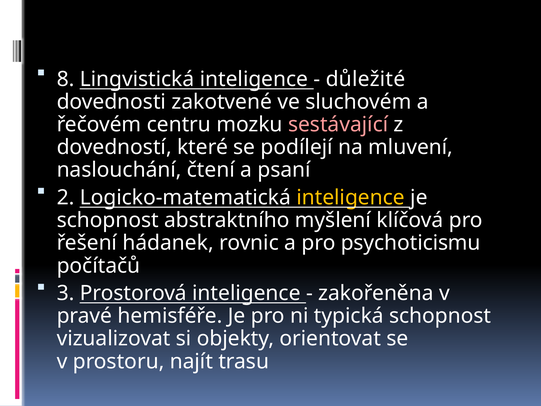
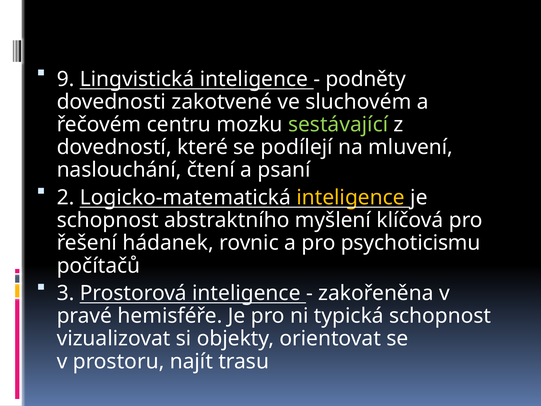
8: 8 -> 9
důležité: důležité -> podněty
sestávající colour: pink -> light green
